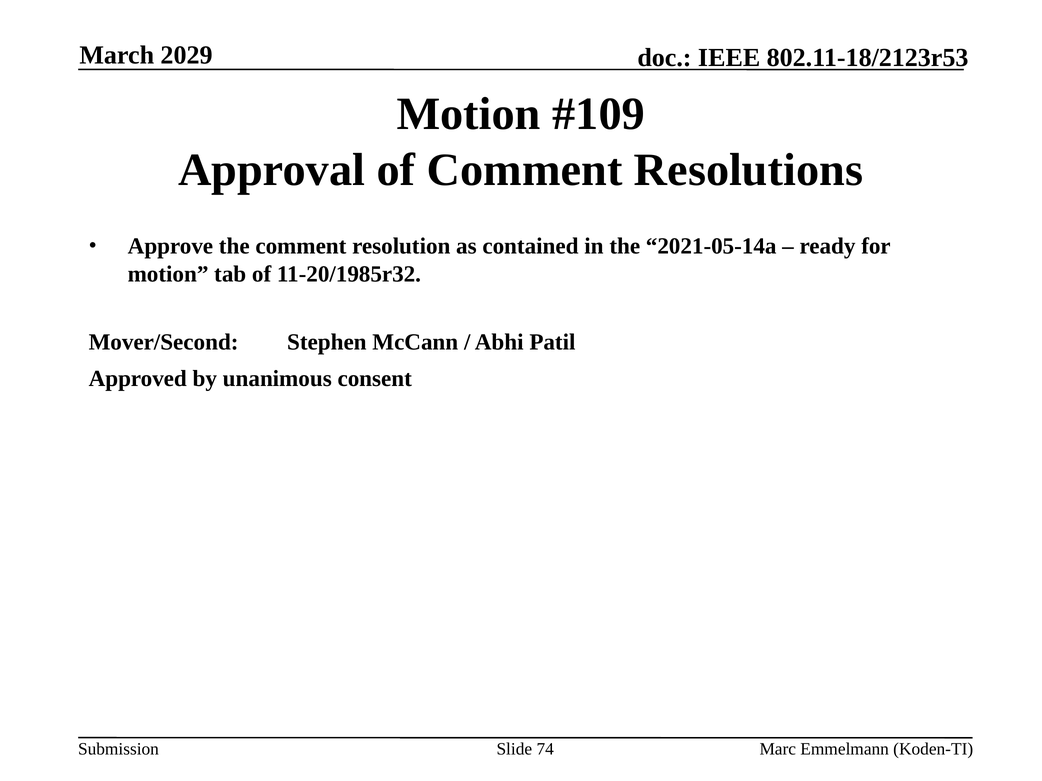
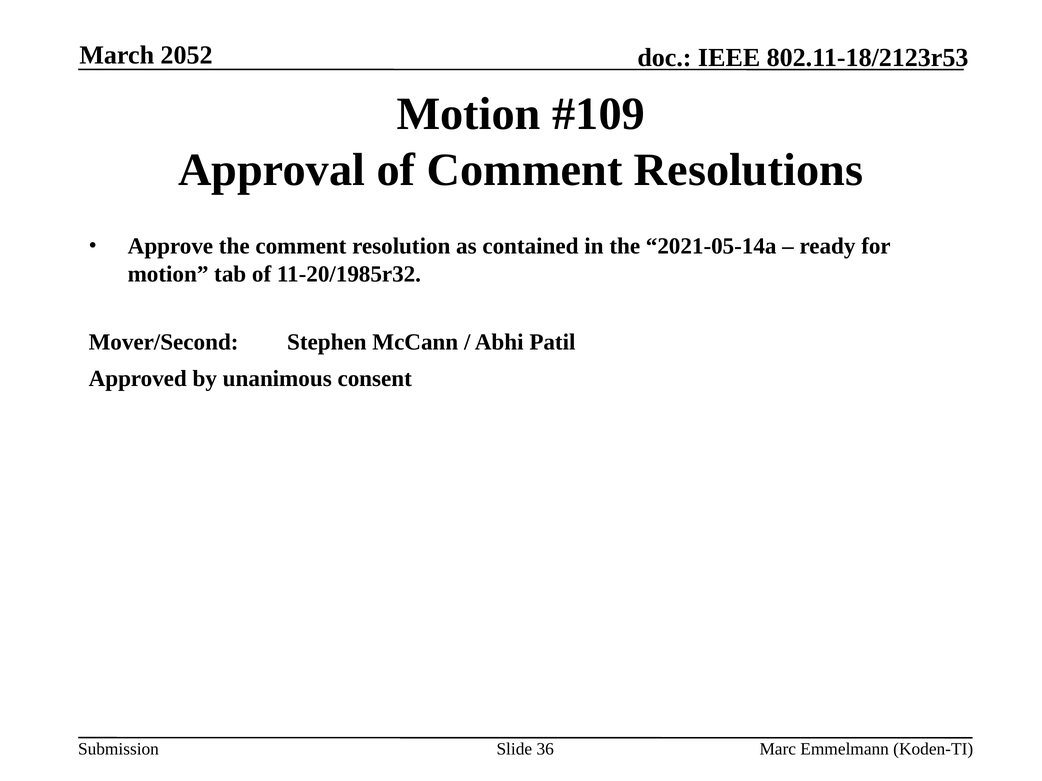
2029: 2029 -> 2052
74: 74 -> 36
